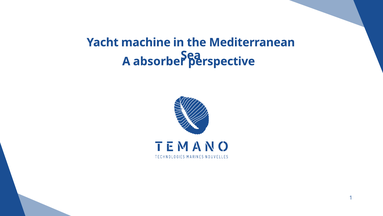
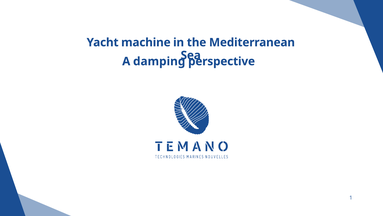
absorber: absorber -> damping
